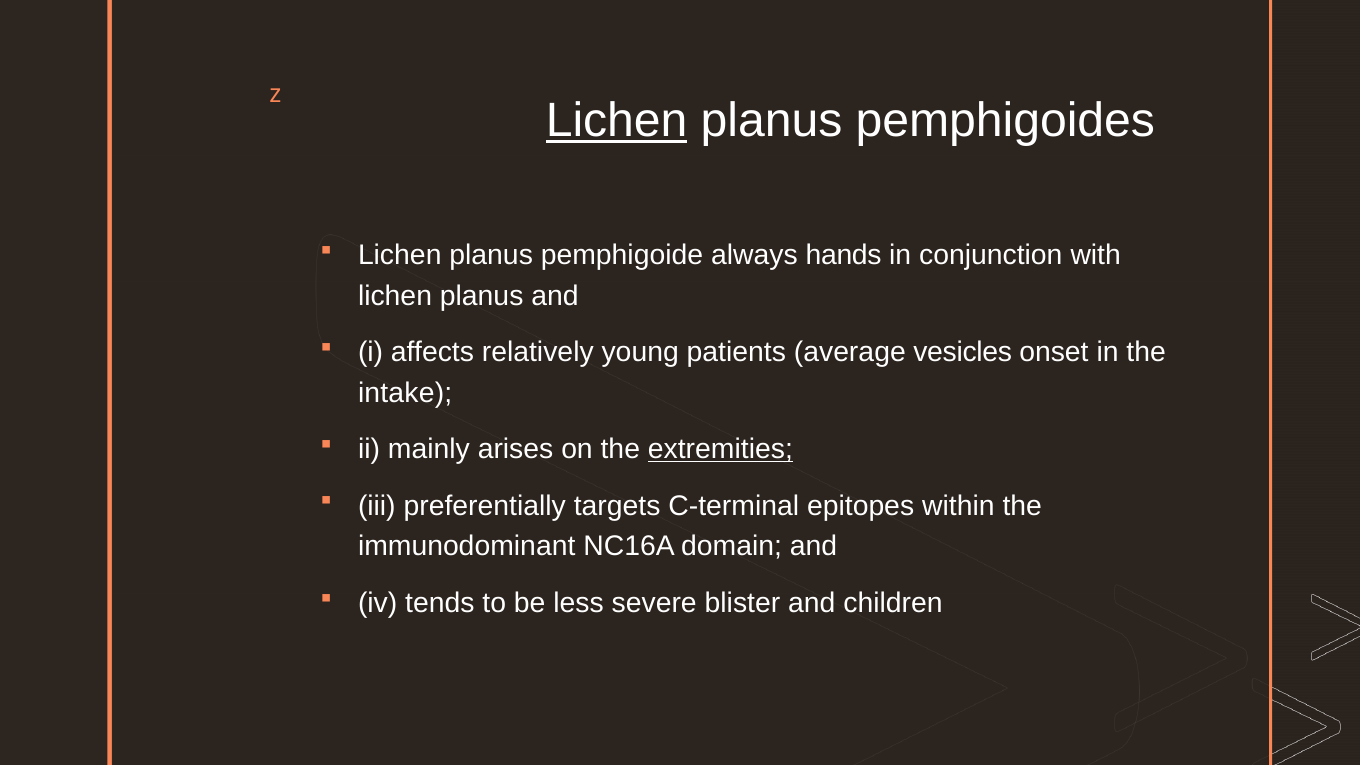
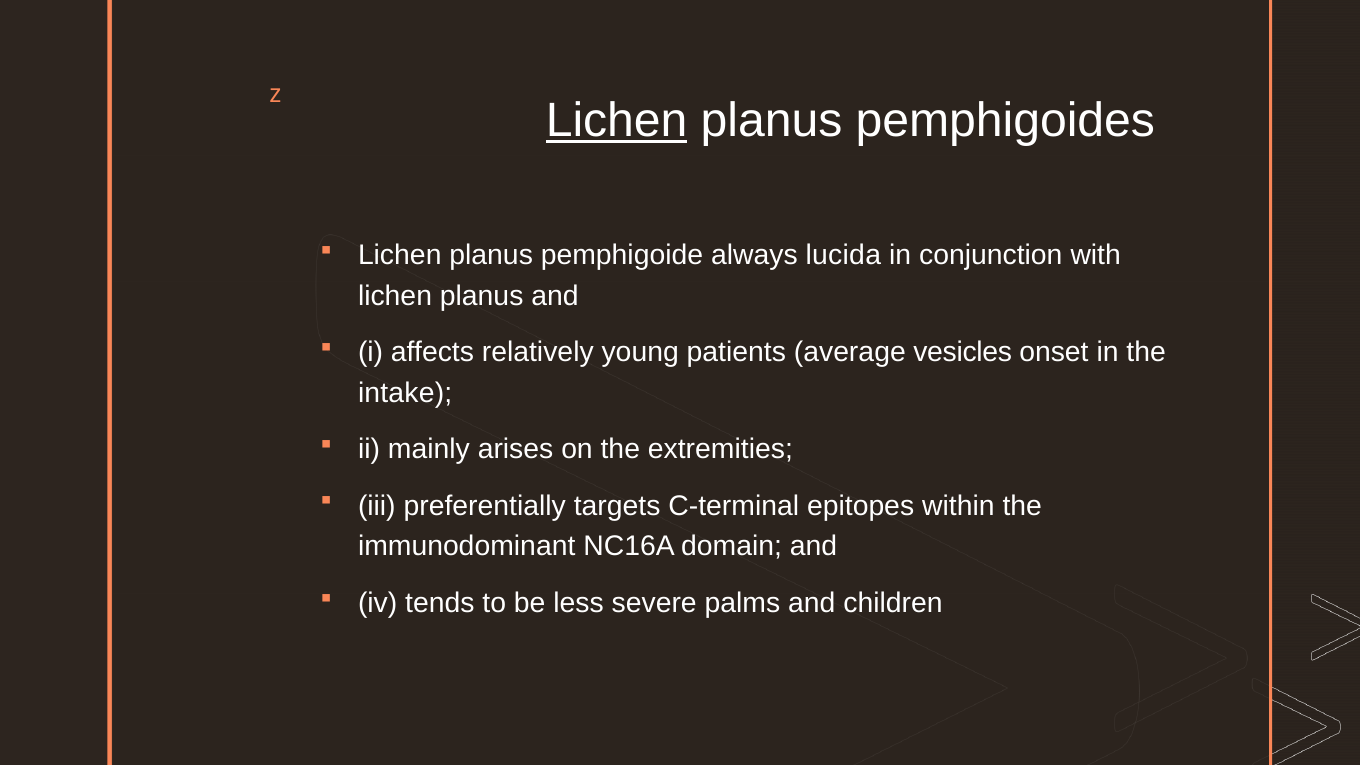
hands: hands -> lucida
extremities underline: present -> none
blister: blister -> palms
